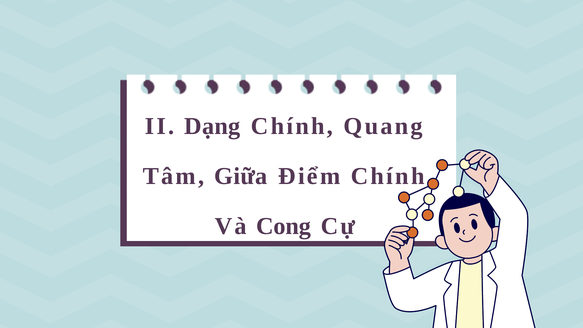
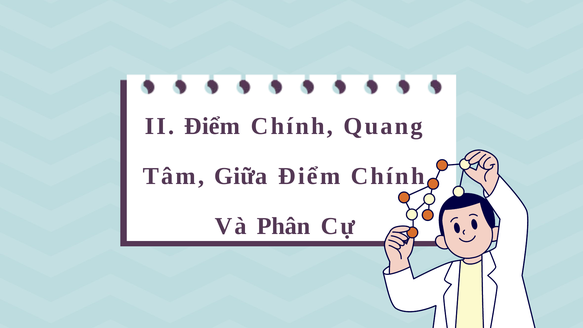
II Dạng: Dạng -> Điểm
Cong: Cong -> Phân
